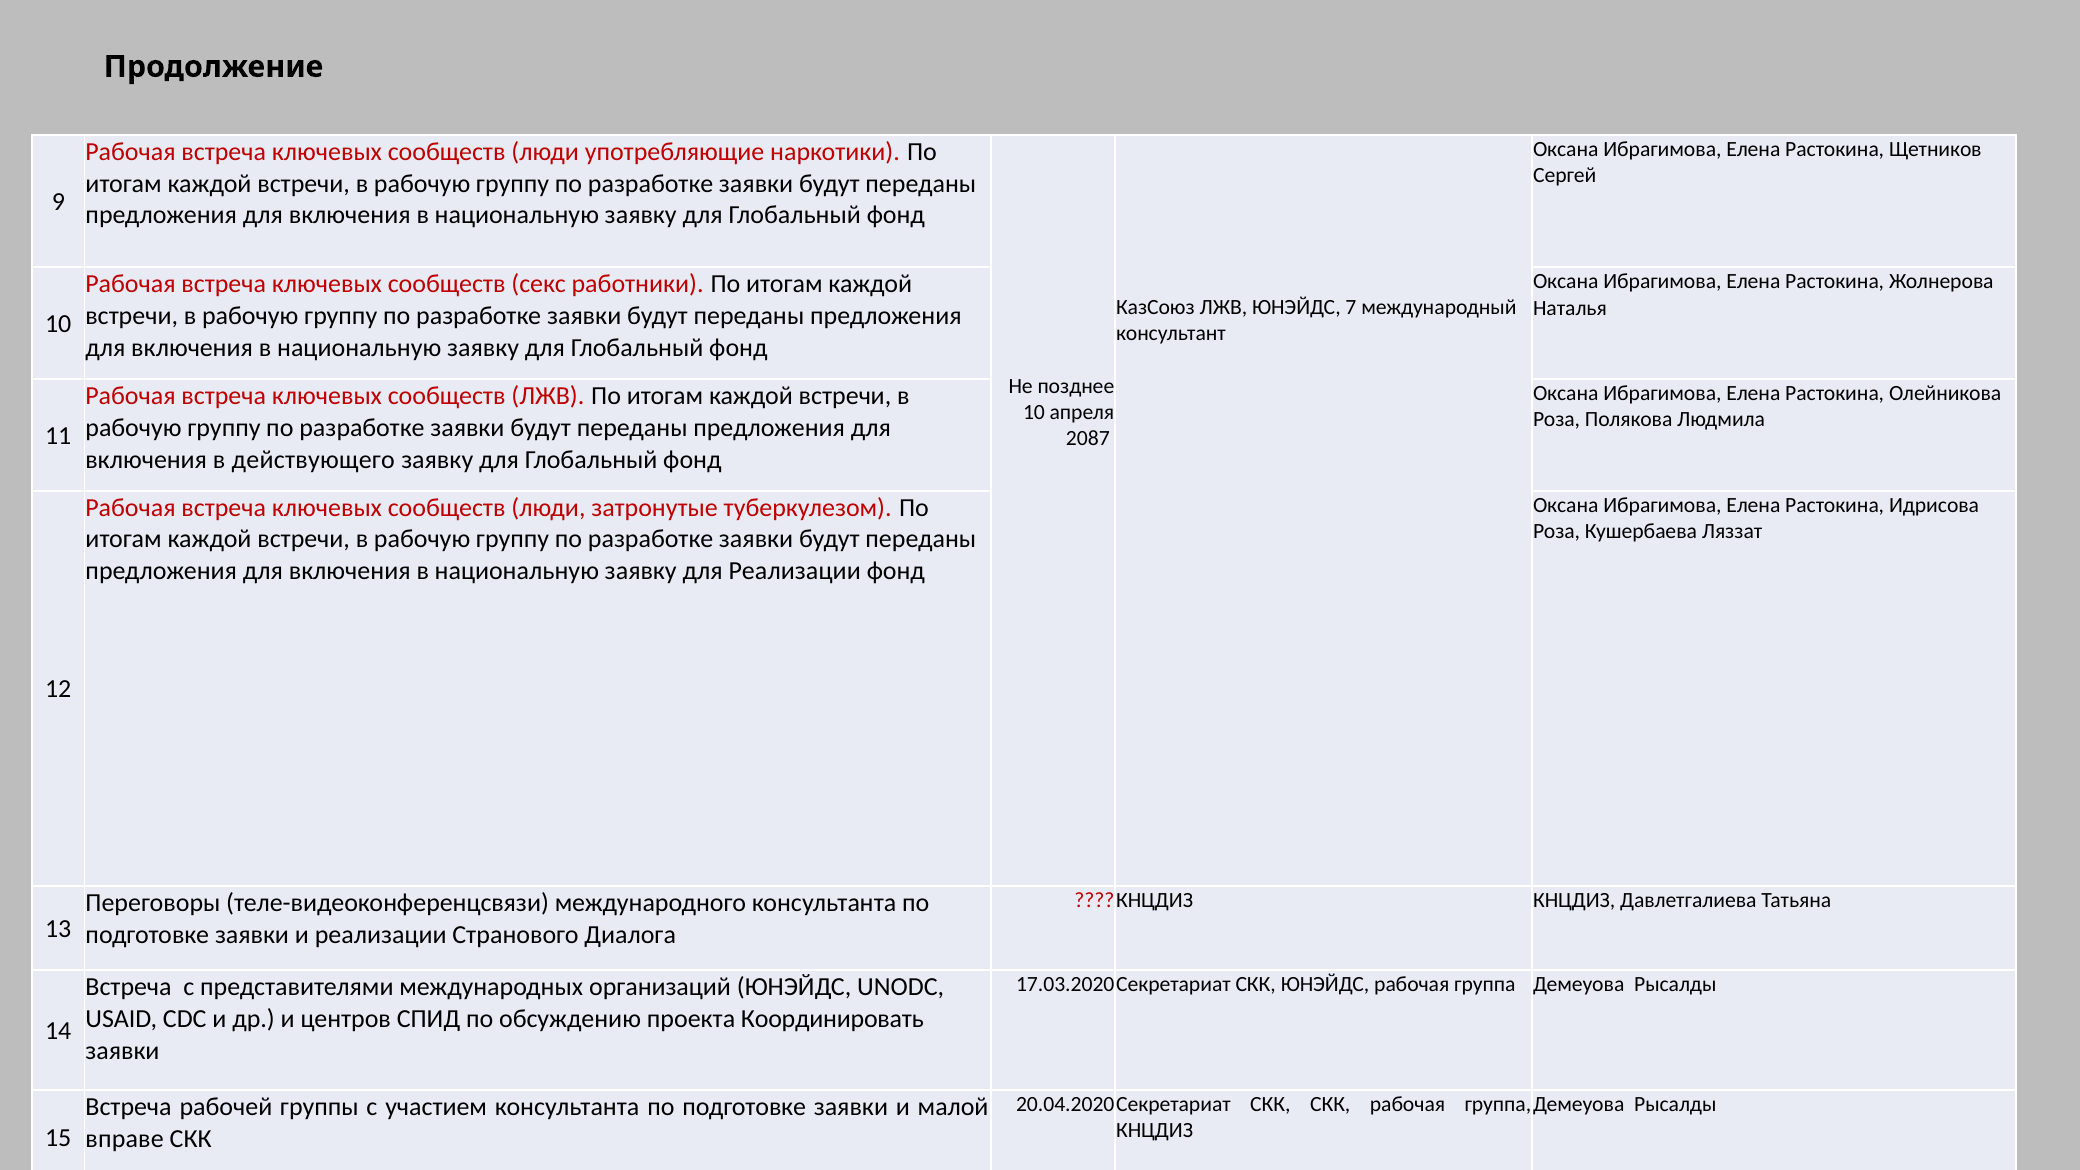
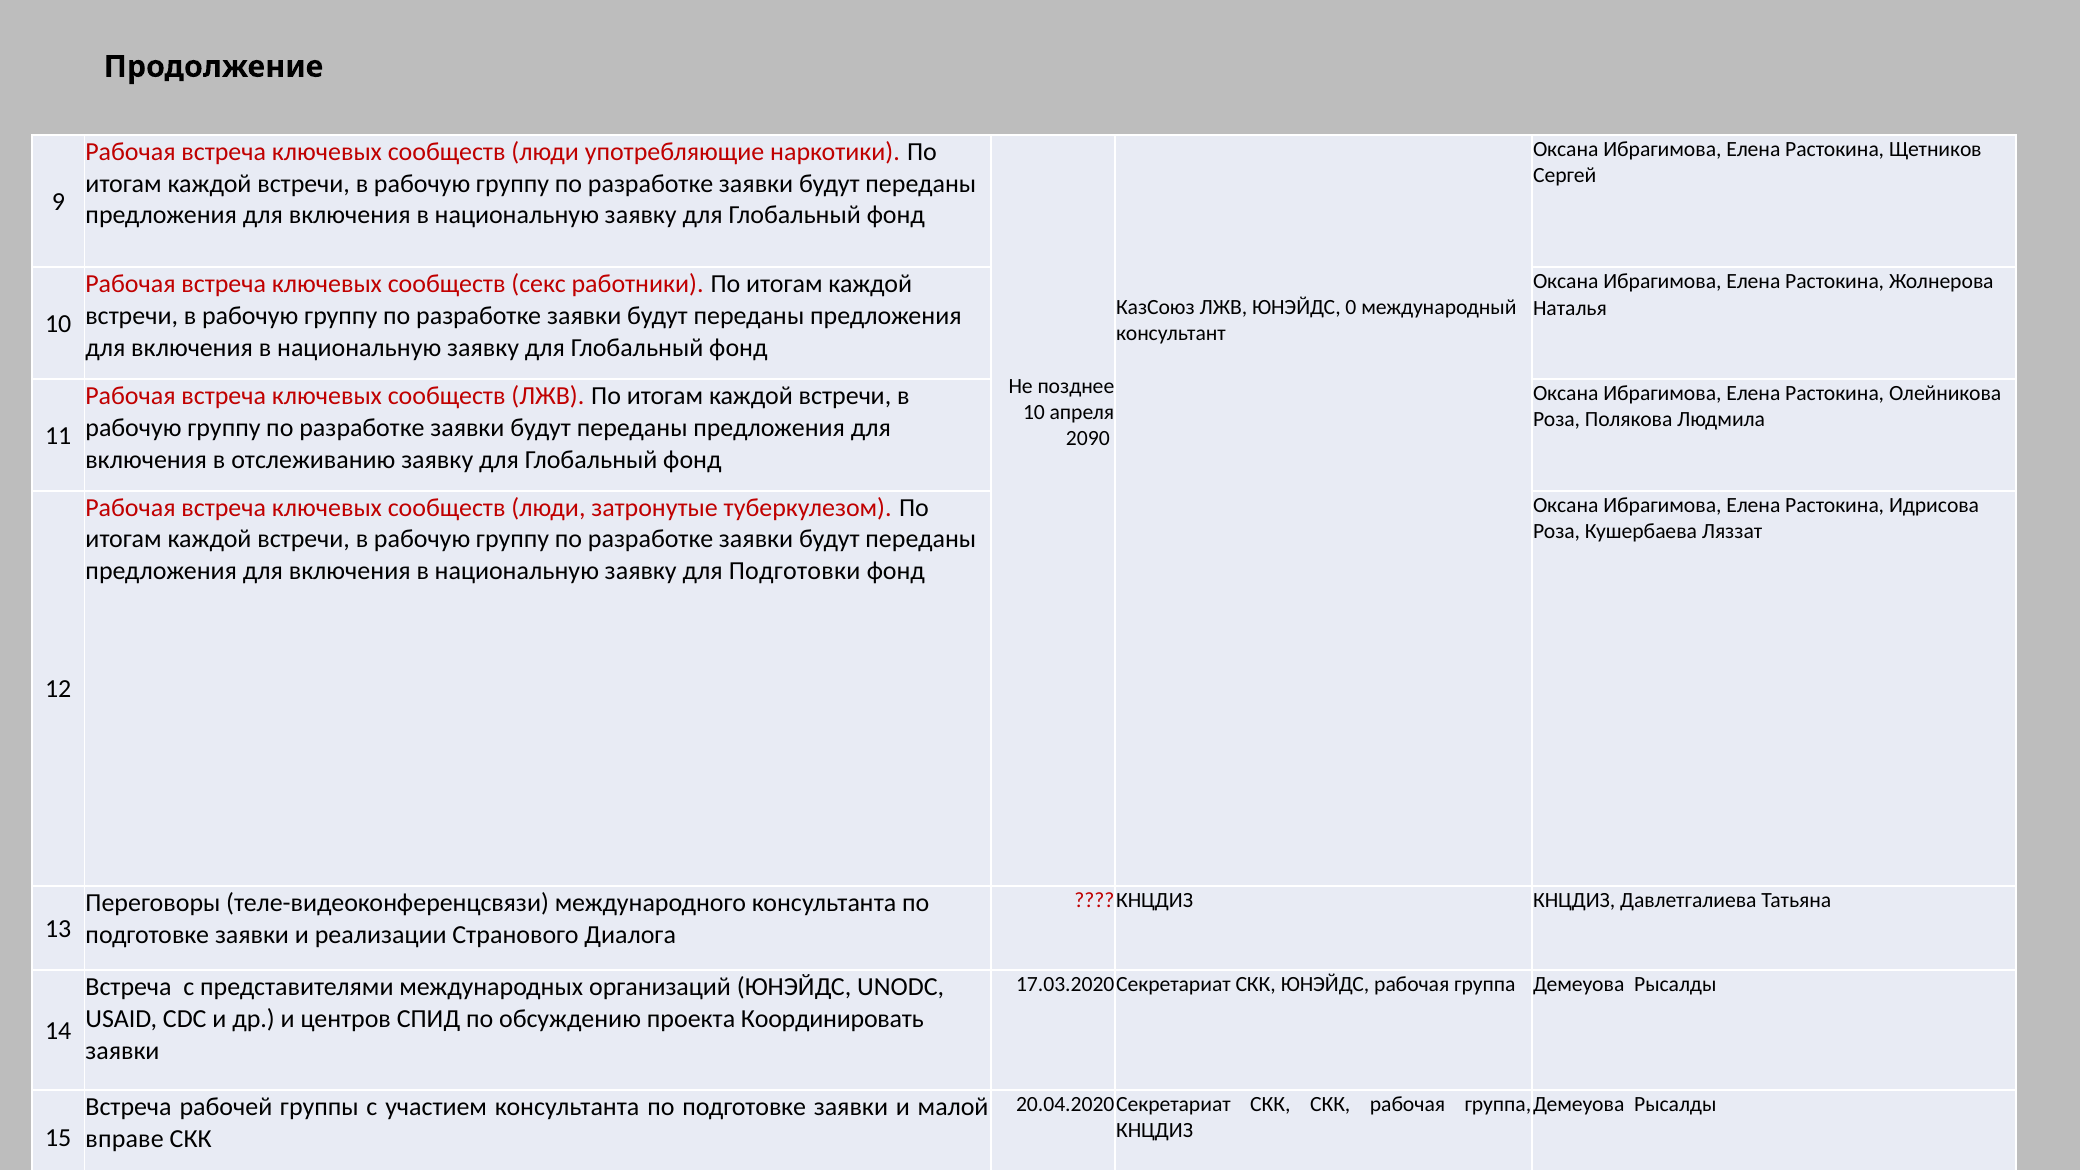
7: 7 -> 0
2087: 2087 -> 2090
действующего: действующего -> отслеживанию
для Реализации: Реализации -> Подготовки
